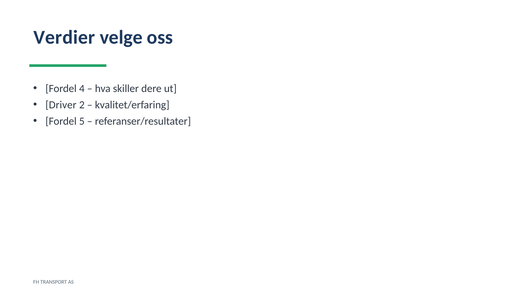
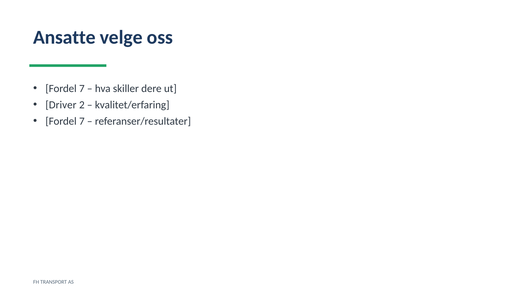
Verdier: Verdier -> Ansatte
4 at (82, 88): 4 -> 7
5 at (82, 121): 5 -> 7
